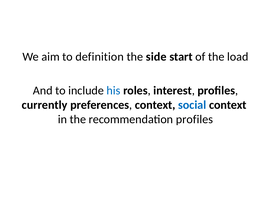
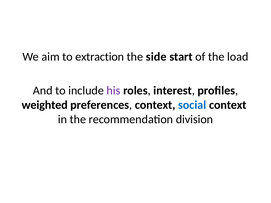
definition: definition -> extraction
his colour: blue -> purple
currently: currently -> weighted
recommendation profiles: profiles -> division
